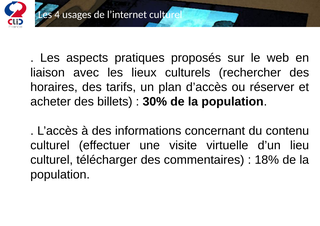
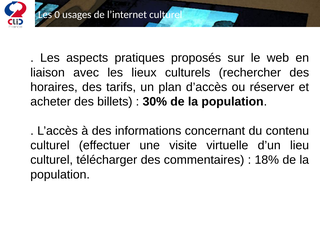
4: 4 -> 0
